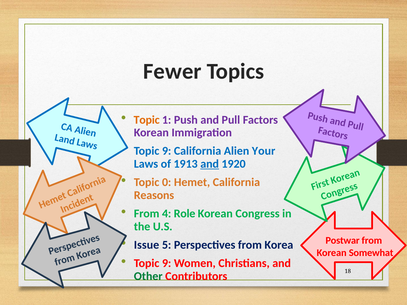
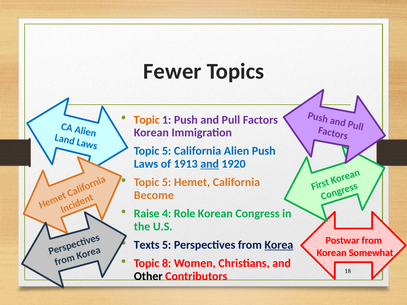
9 at (167, 151): 9 -> 5
Alien Your: Your -> Push
0 at (167, 183): 0 -> 5
Reasons: Reasons -> Become
From at (147, 214): From -> Raise
Issue: Issue -> Texts
Korea underline: none -> present
9 at (167, 264): 9 -> 8
Other colour: green -> black
